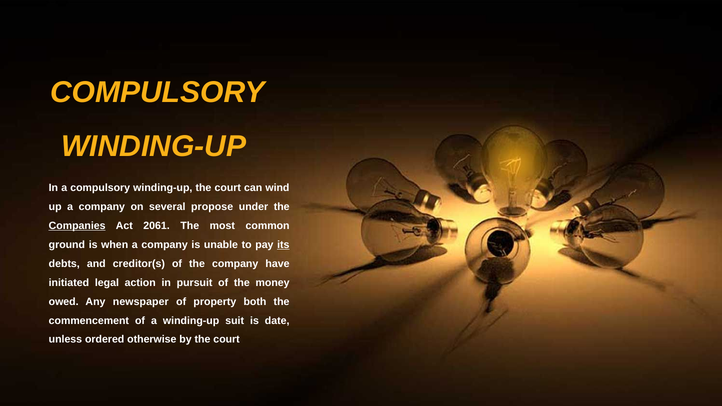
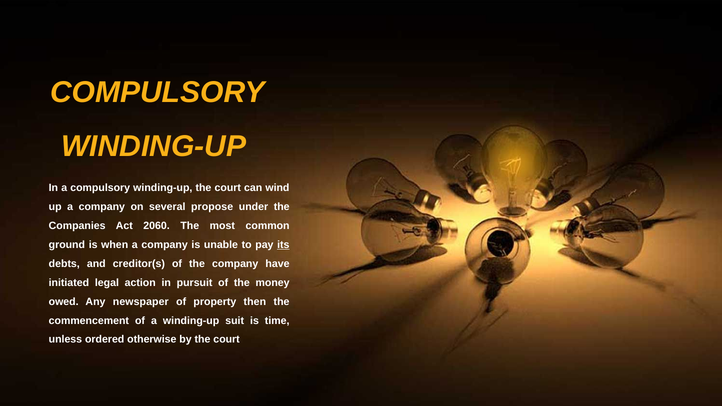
Companies underline: present -> none
2061: 2061 -> 2060
both: both -> then
date: date -> time
